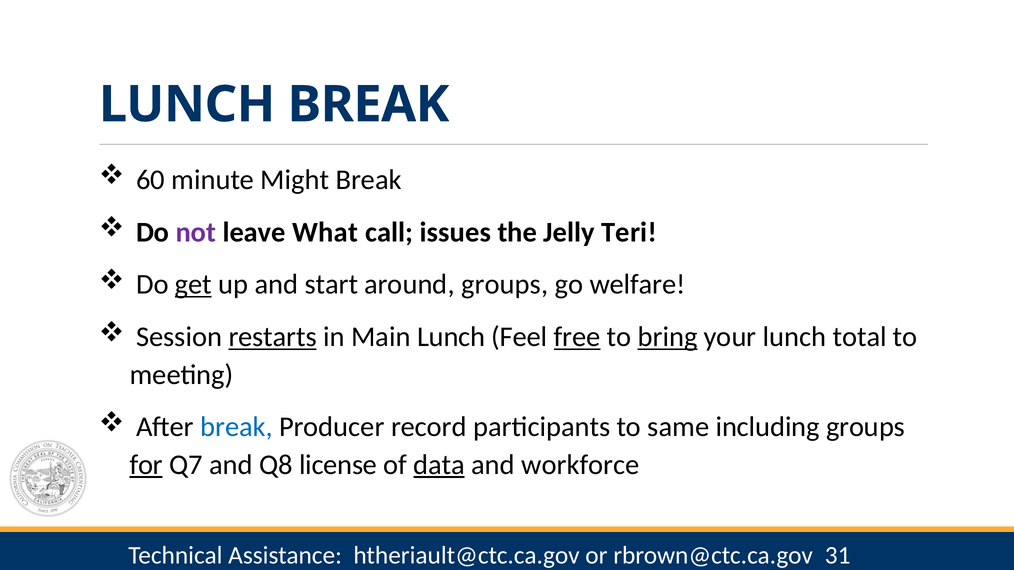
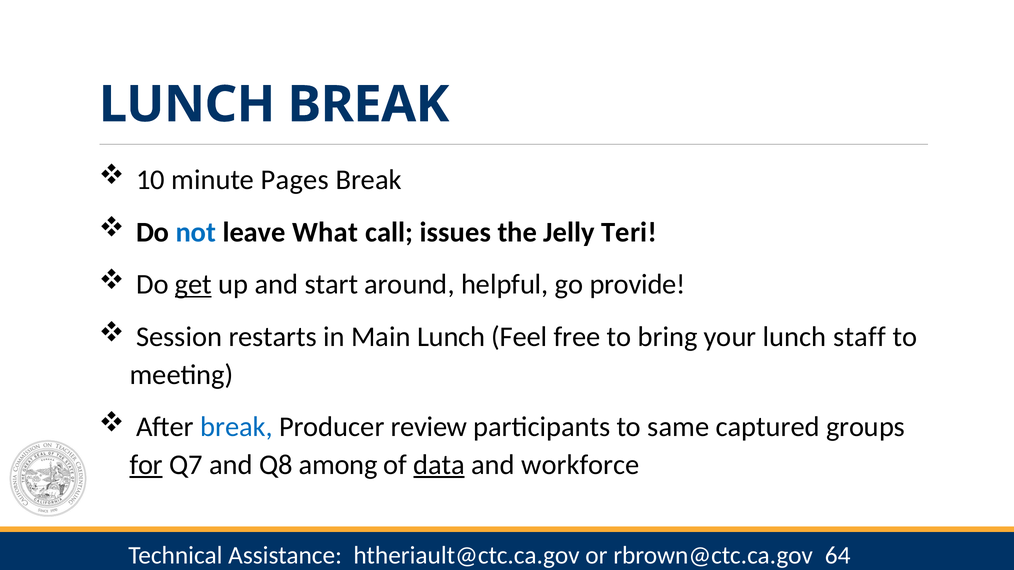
60: 60 -> 10
Might: Might -> Pages
not colour: purple -> blue
around groups: groups -> helpful
welfare: welfare -> provide
restarts underline: present -> none
free underline: present -> none
bring underline: present -> none
total: total -> staff
record: record -> review
including: including -> captured
license: license -> among
31: 31 -> 64
